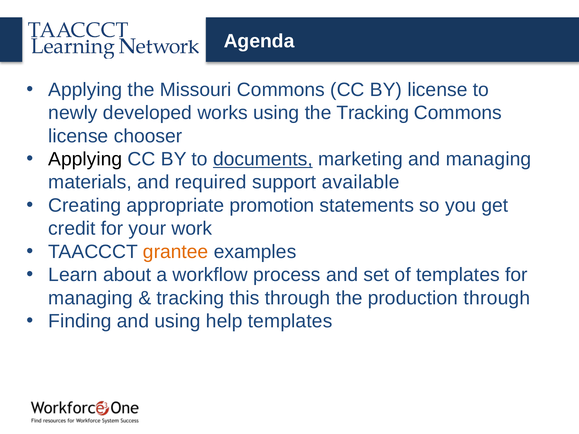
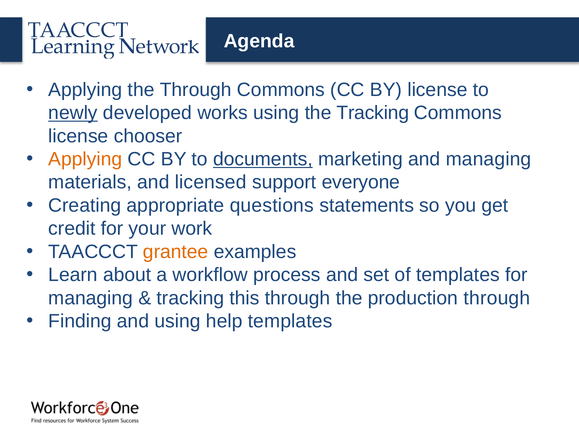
the Missouri: Missouri -> Through
newly underline: none -> present
Applying at (85, 159) colour: black -> orange
required: required -> licensed
available: available -> everyone
promotion: promotion -> questions
